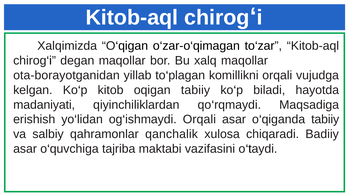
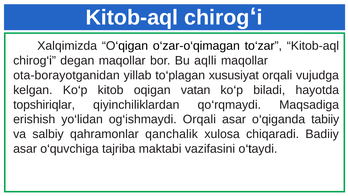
xalq: xalq -> aqlli
komillikni: komillikni -> xususiyat
oqigan tabiiy: tabiiy -> vatan
madaniyati: madaniyati -> topshiriqlar
